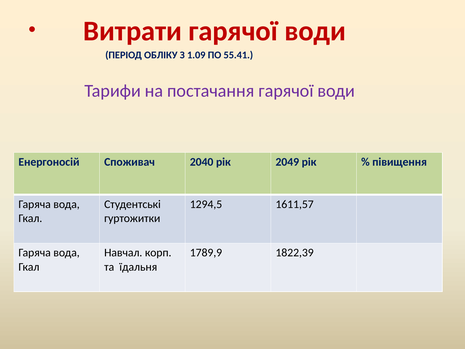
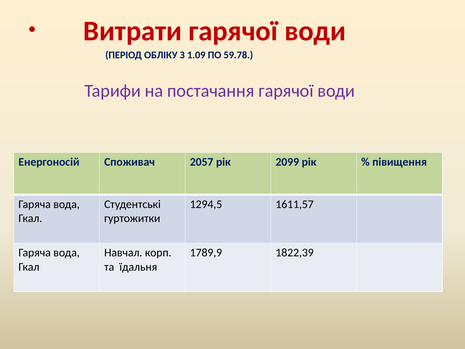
55.41: 55.41 -> 59.78
2040: 2040 -> 2057
2049: 2049 -> 2099
